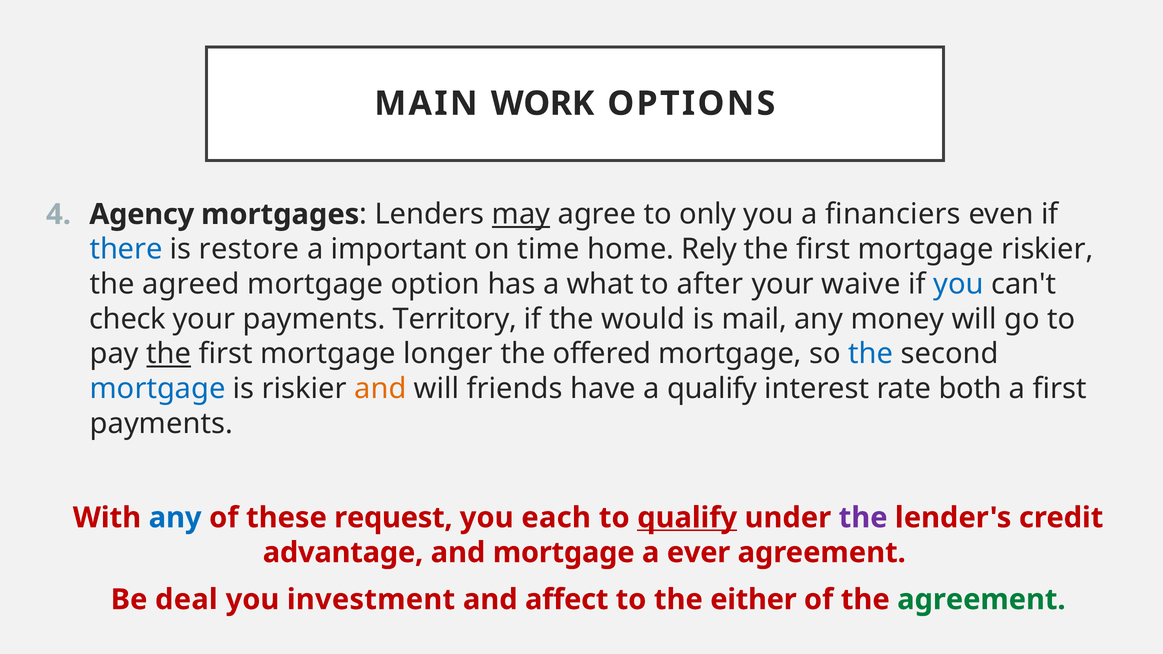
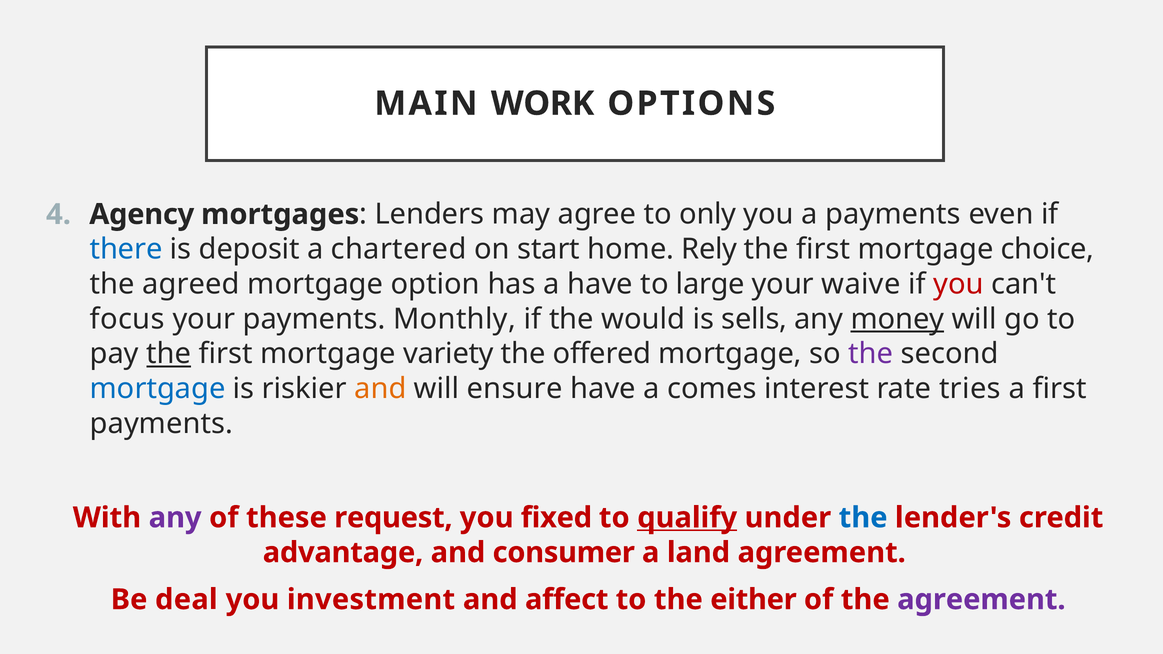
may underline: present -> none
a financiers: financiers -> payments
restore: restore -> deposit
important: important -> chartered
time: time -> start
mortgage riskier: riskier -> choice
a what: what -> have
after: after -> large
you at (958, 284) colour: blue -> red
check: check -> focus
Territory: Territory -> Monthly
mail: mail -> sells
money underline: none -> present
longer: longer -> variety
the at (871, 354) colour: blue -> purple
friends: friends -> ensure
a qualify: qualify -> comes
both: both -> tries
any at (175, 518) colour: blue -> purple
each: each -> fixed
the at (863, 518) colour: purple -> blue
and mortgage: mortgage -> consumer
ever: ever -> land
agreement at (981, 600) colour: green -> purple
